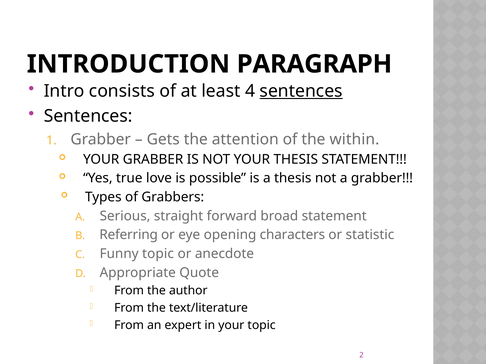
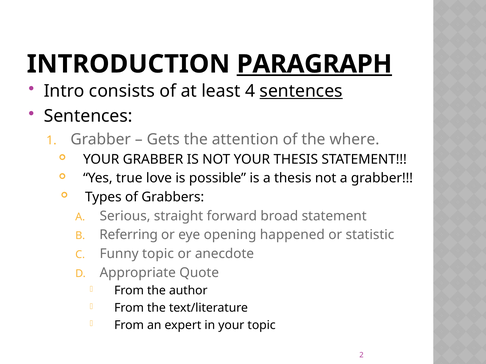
PARAGRAPH underline: none -> present
within: within -> where
characters: characters -> happened
